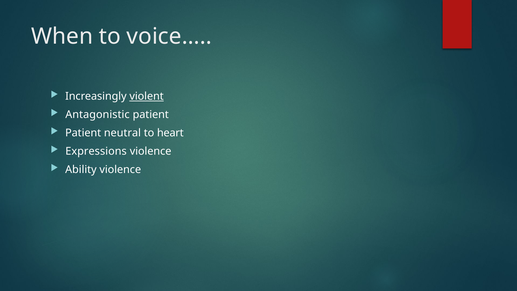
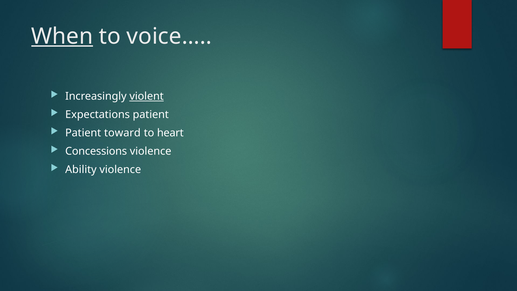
When underline: none -> present
Antagonistic: Antagonistic -> Expectations
neutral: neutral -> toward
Expressions: Expressions -> Concessions
